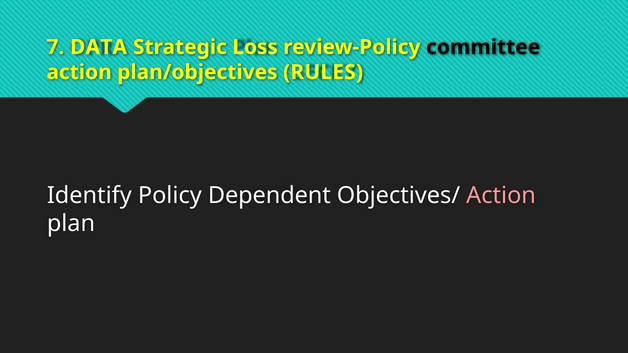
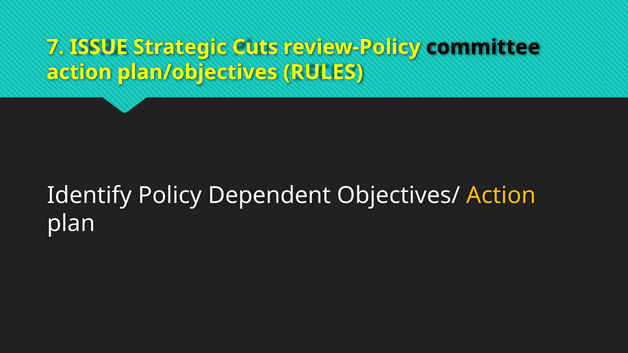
DATA: DATA -> ISSUE
Loss: Loss -> Cuts
Action at (501, 196) colour: pink -> yellow
